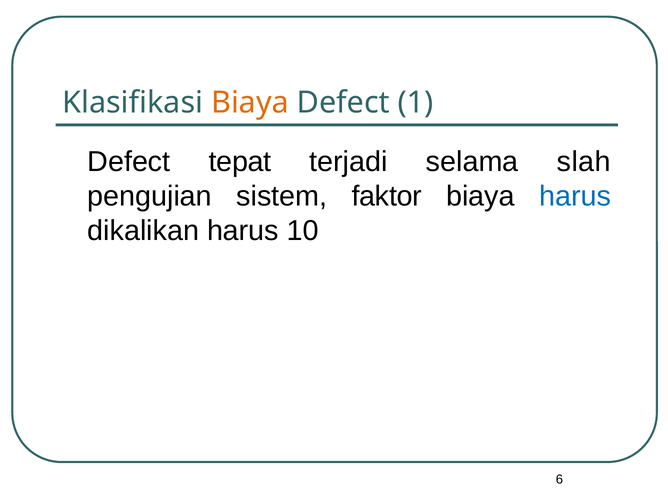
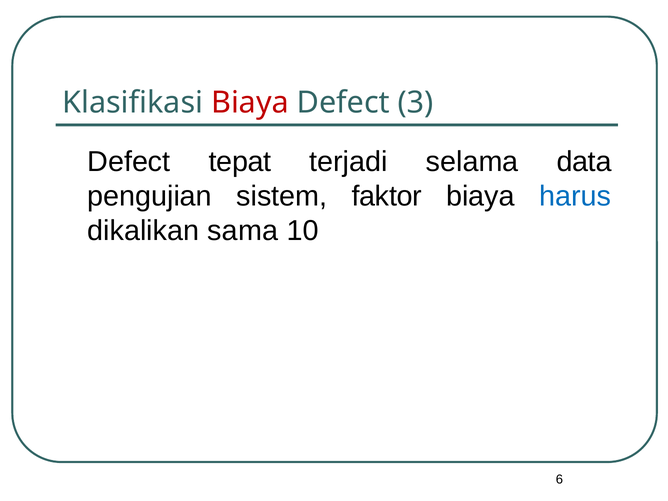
Biaya at (250, 103) colour: orange -> red
1: 1 -> 3
slah: slah -> data
dikalikan harus: harus -> sama
